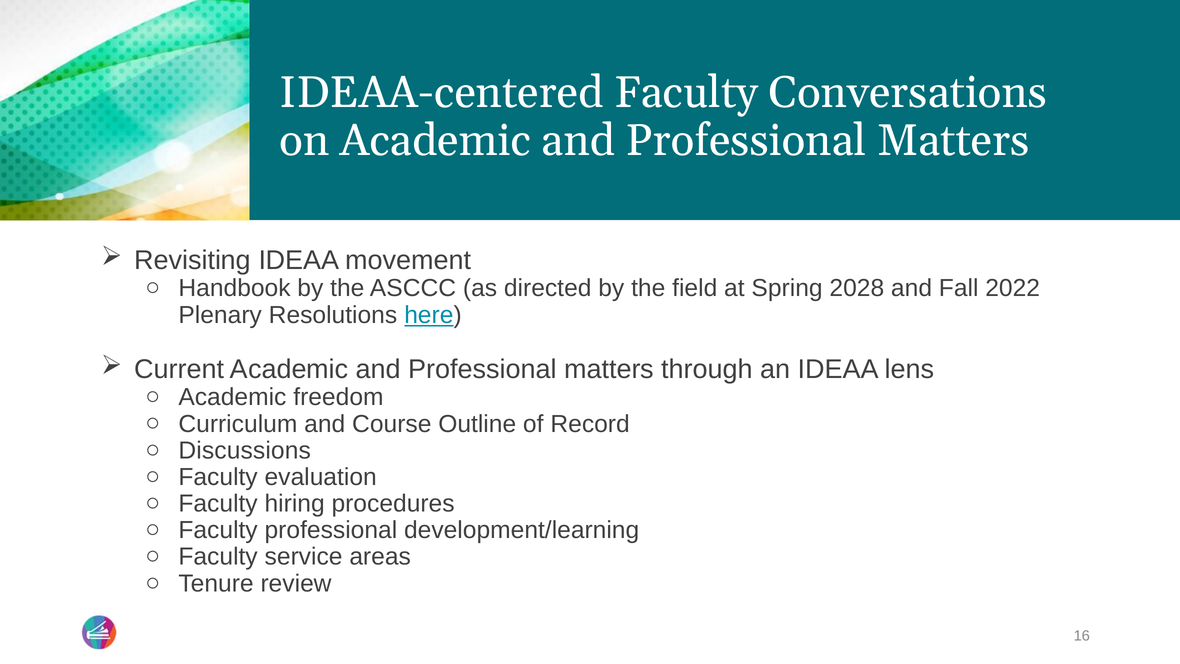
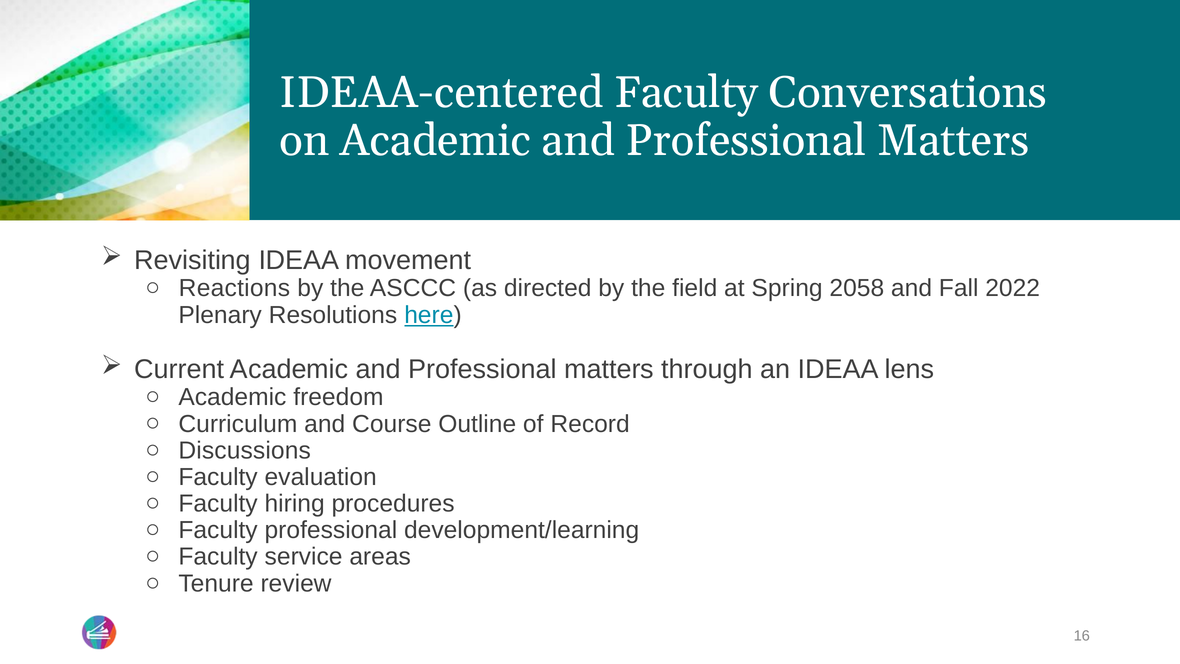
Handbook: Handbook -> Reactions
2028: 2028 -> 2058
